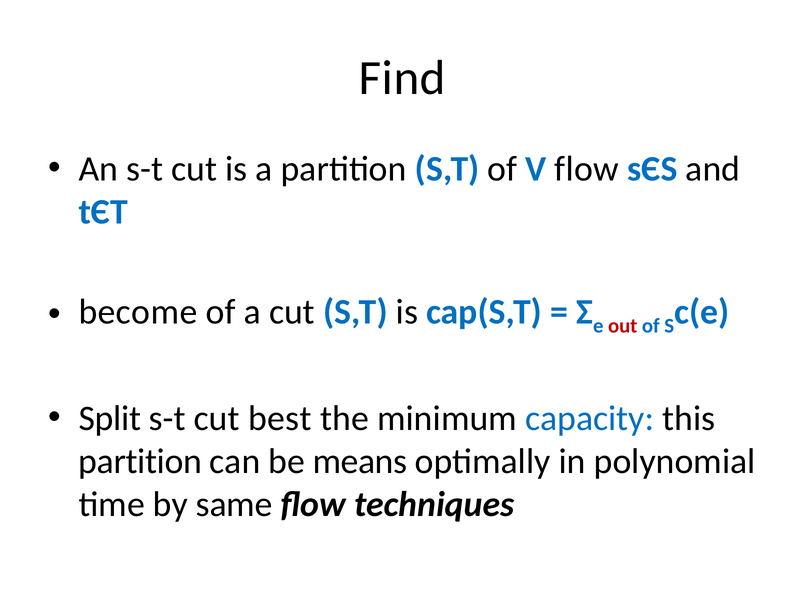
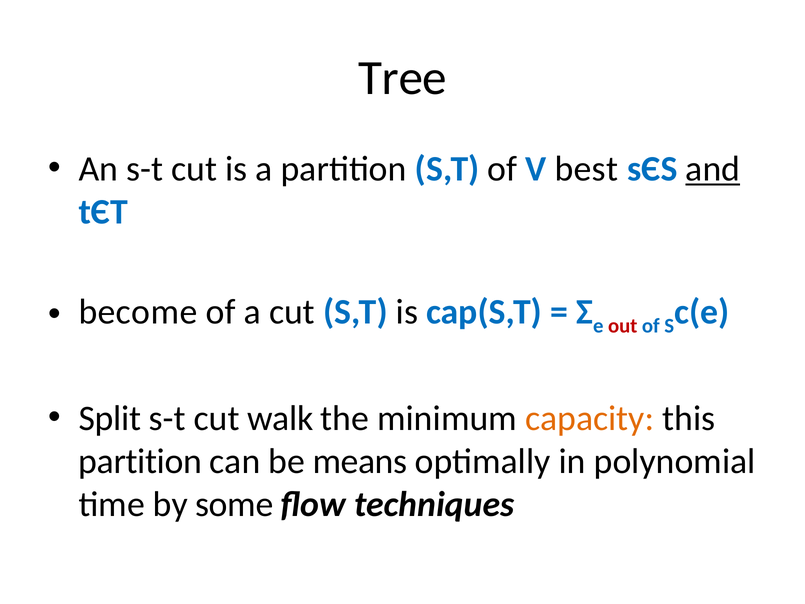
Find: Find -> Tree
V flow: flow -> best
and underline: none -> present
best: best -> walk
capacity colour: blue -> orange
same: same -> some
